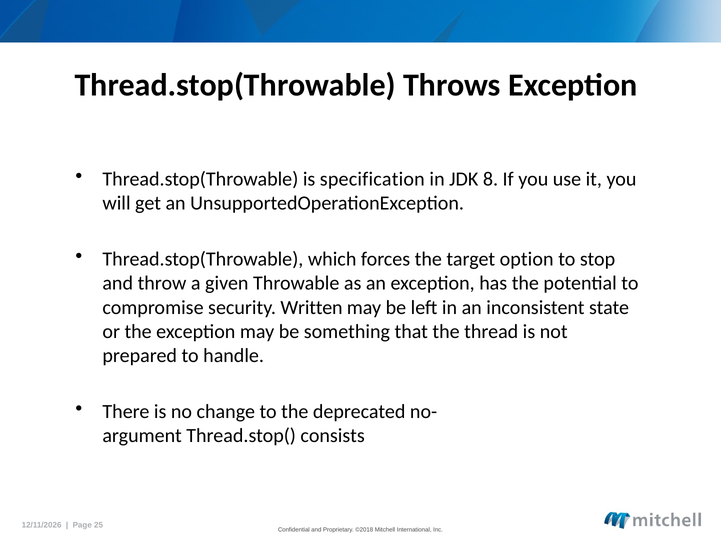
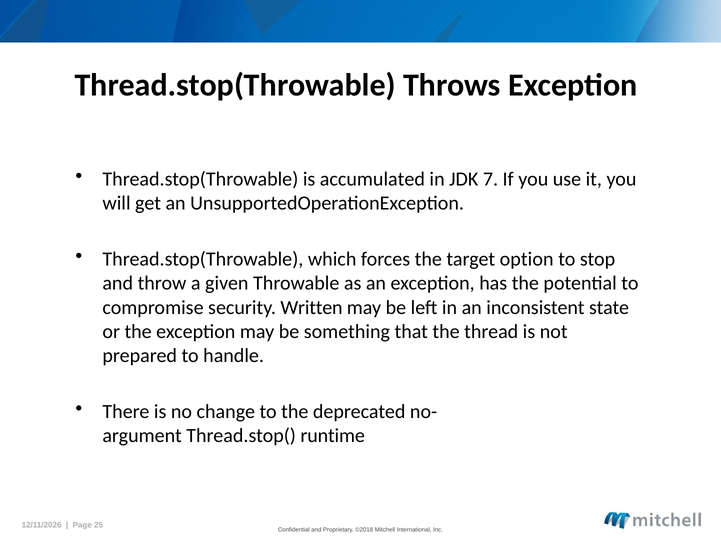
specification: specification -> accumulated
8: 8 -> 7
consists: consists -> runtime
